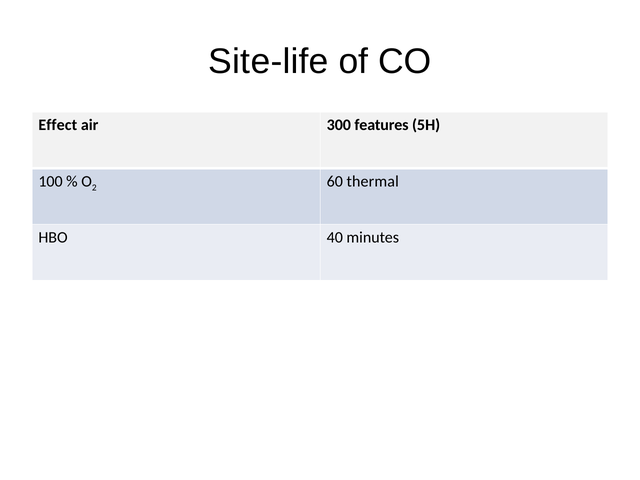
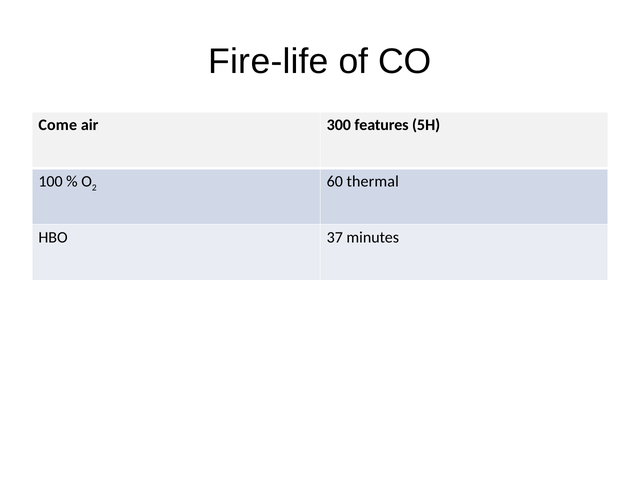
Site-life: Site-life -> Fire-life
Effect: Effect -> Come
40: 40 -> 37
